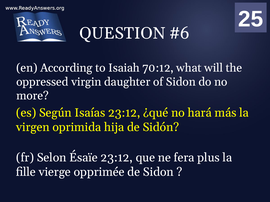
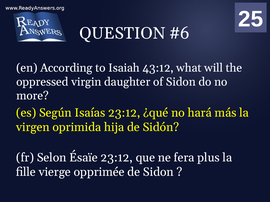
70:12: 70:12 -> 43:12
